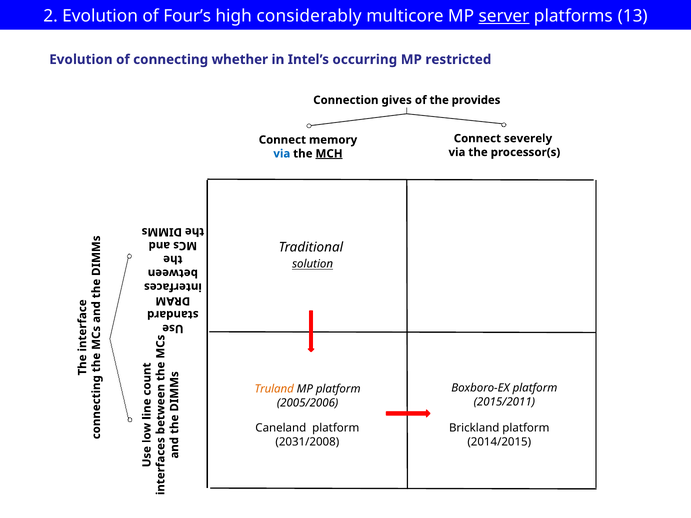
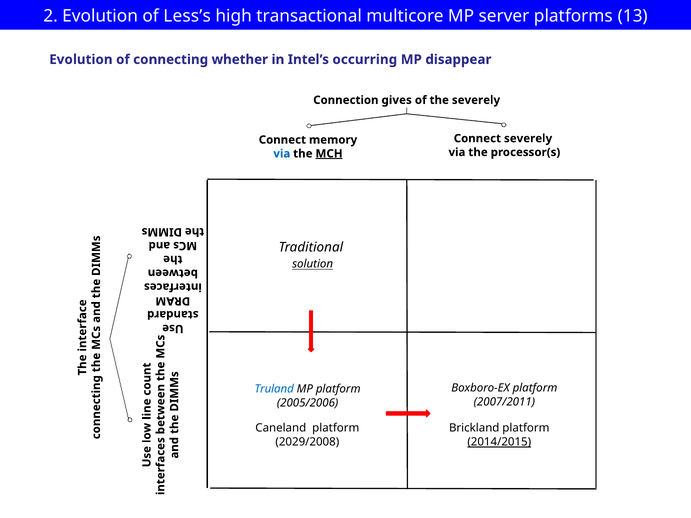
Four’s: Four’s -> Less’s
considerably: considerably -> transactional
server underline: present -> none
restricted: restricted -> disappear
the provides: provides -> severely
Truland colour: orange -> blue
2015/2011: 2015/2011 -> 2007/2011
2031/2008: 2031/2008 -> 2029/2008
2014/2015 underline: none -> present
